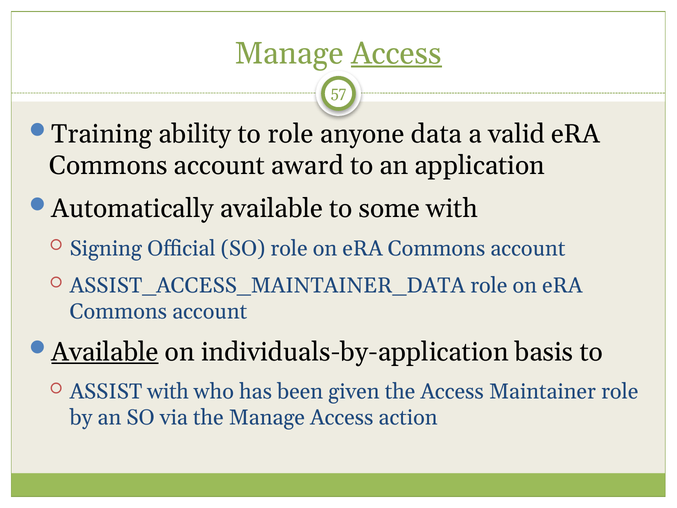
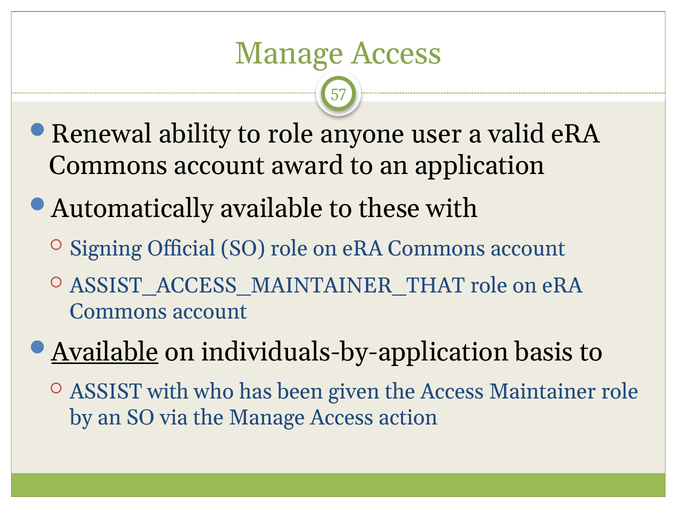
Access at (396, 53) underline: present -> none
Training: Training -> Renewal
data: data -> user
some: some -> these
ASSIST_ACCESS_MAINTAINER_DATA: ASSIST_ACCESS_MAINTAINER_DATA -> ASSIST_ACCESS_MAINTAINER_THAT
